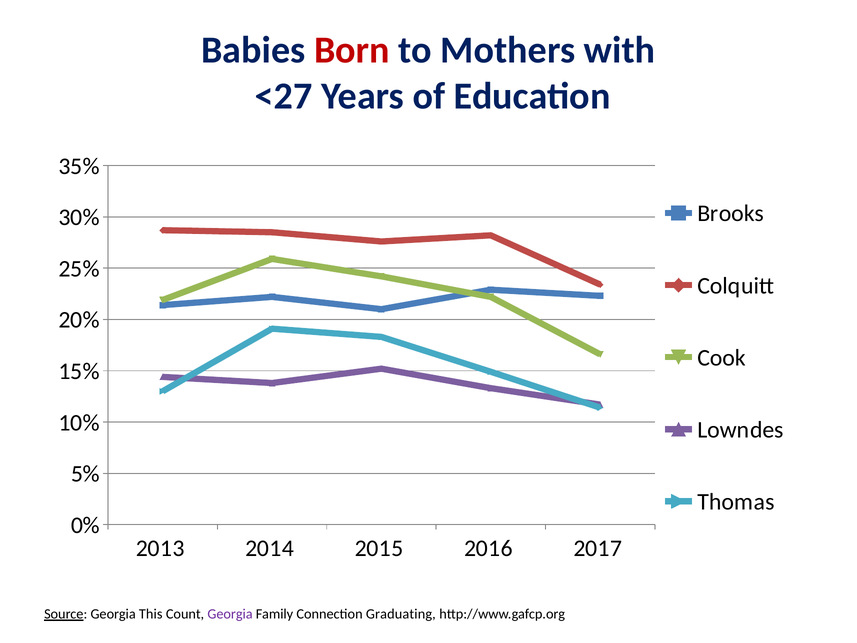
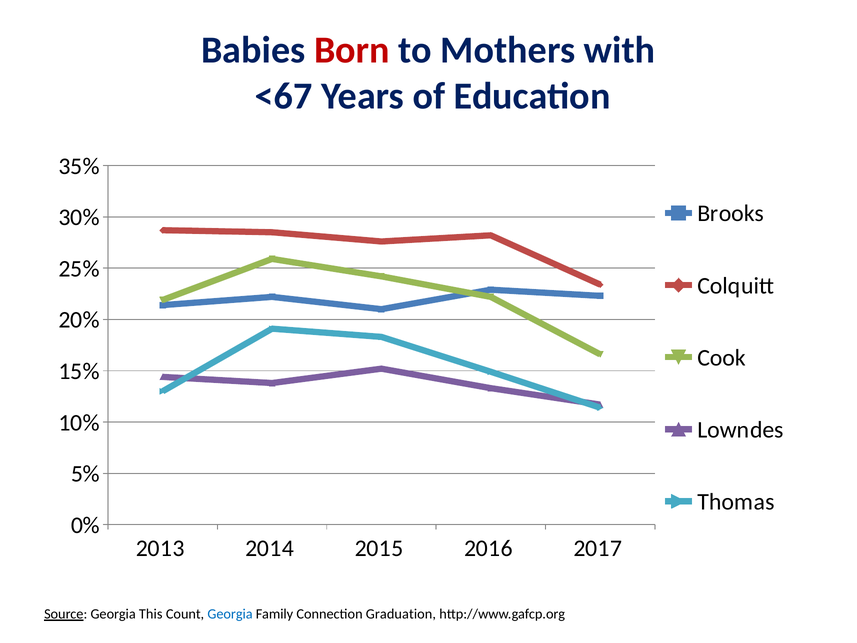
<27: <27 -> <67
Georgia at (230, 614) colour: purple -> blue
Graduating: Graduating -> Graduation
